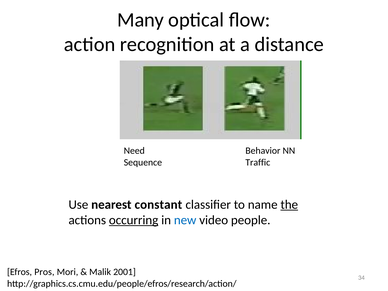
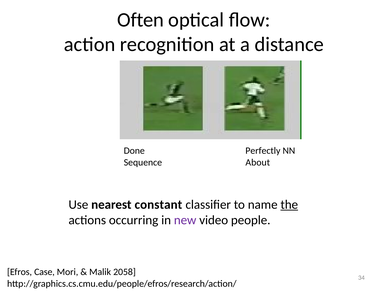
Many: Many -> Often
Need: Need -> Done
Behavior: Behavior -> Perfectly
Traffic: Traffic -> About
occurring underline: present -> none
new colour: blue -> purple
Pros: Pros -> Case
2001: 2001 -> 2058
